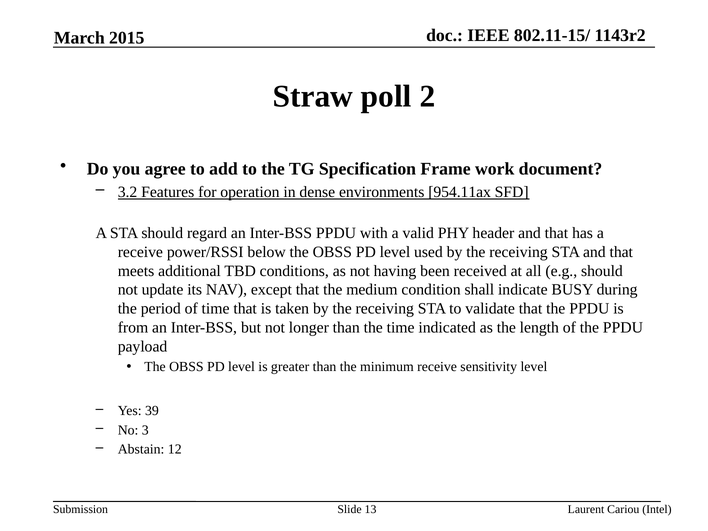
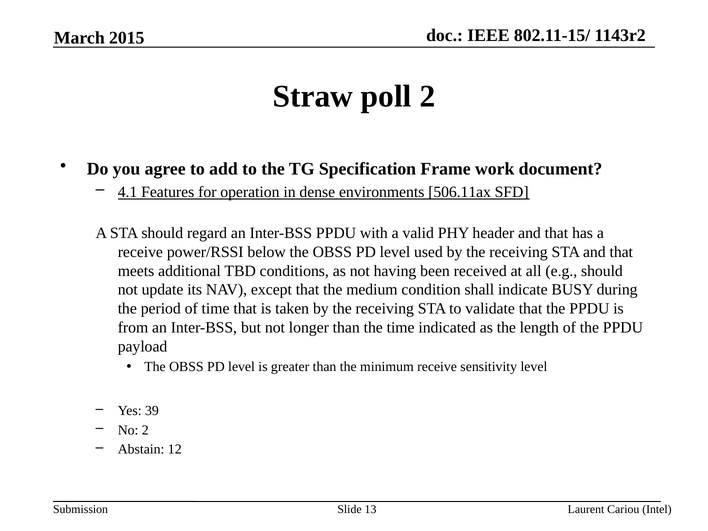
3.2: 3.2 -> 4.1
954.11ax: 954.11ax -> 506.11ax
No 3: 3 -> 2
